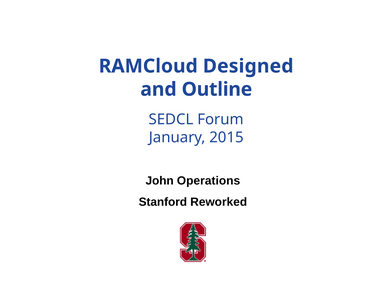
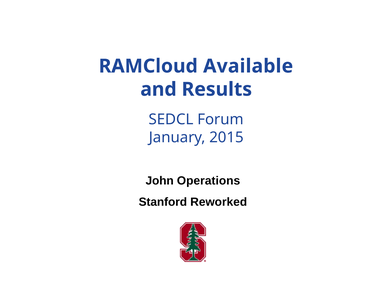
Designed: Designed -> Available
Outline: Outline -> Results
